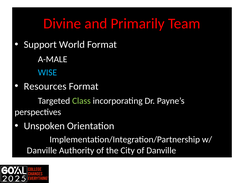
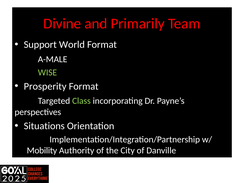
WISE colour: light blue -> light green
Resources: Resources -> Prosperity
Unspoken: Unspoken -> Situations
Danville at (42, 150): Danville -> Mobility
